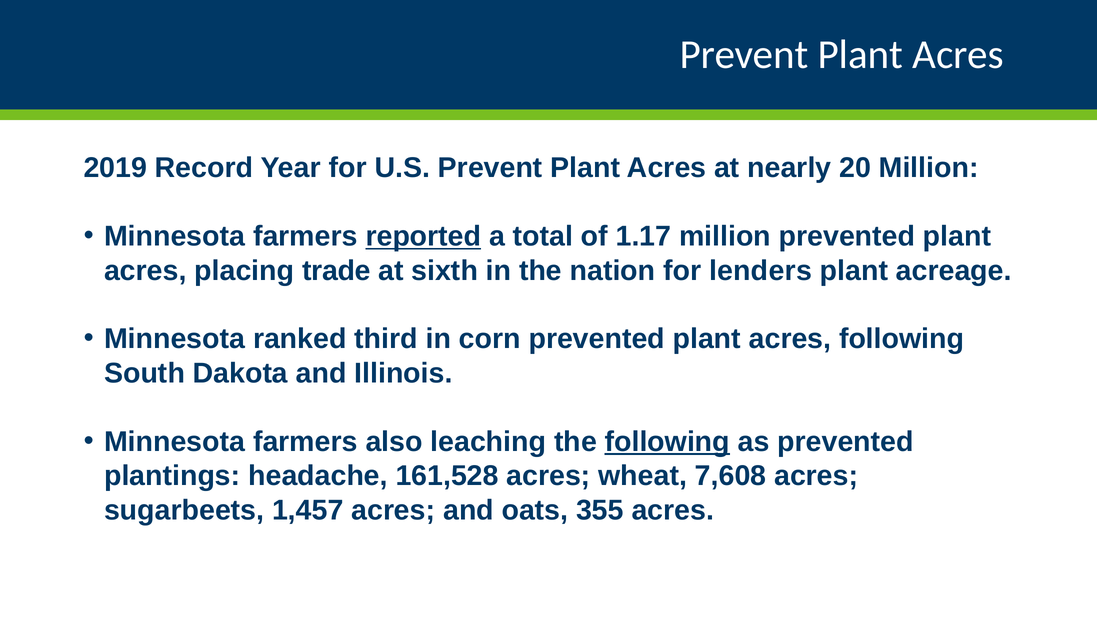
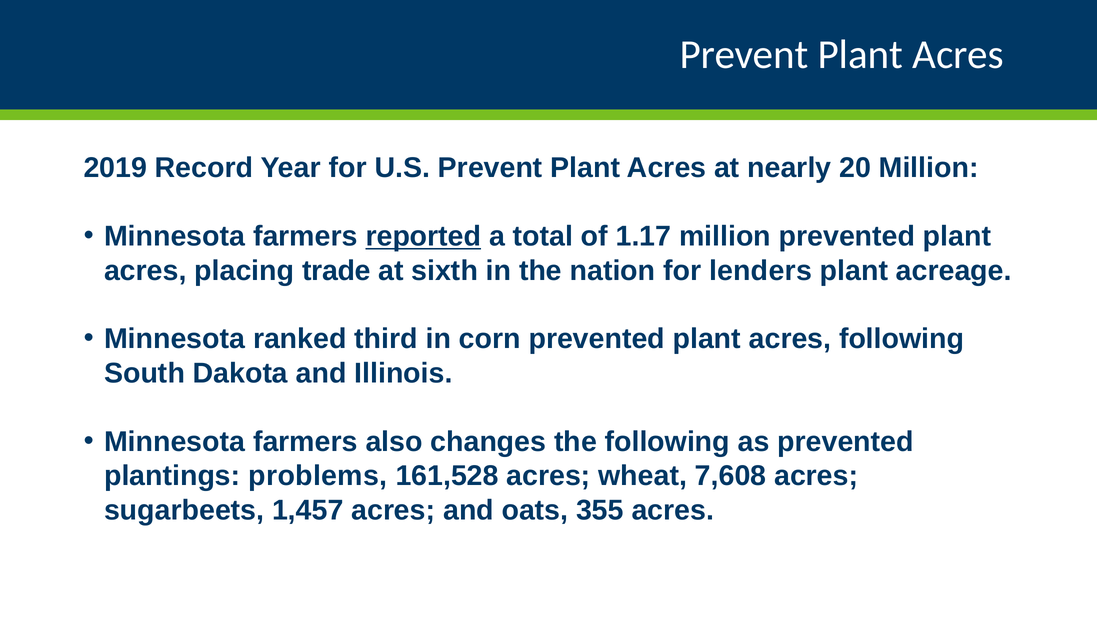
leaching: leaching -> changes
following at (667, 442) underline: present -> none
headache: headache -> problems
